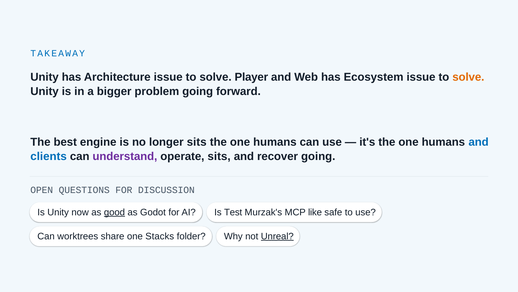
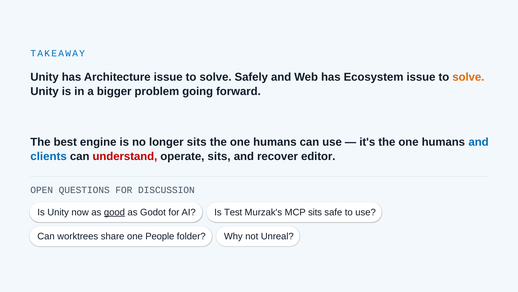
Player: Player -> Safely
understand colour: purple -> red
recover going: going -> editor
MCP like: like -> sits
Stacks: Stacks -> People
Unreal underline: present -> none
